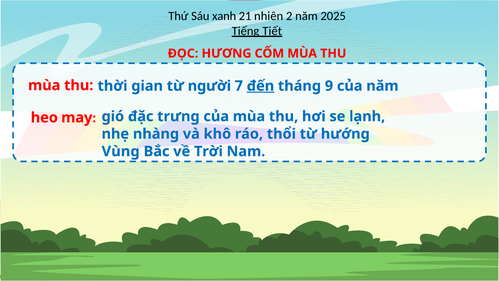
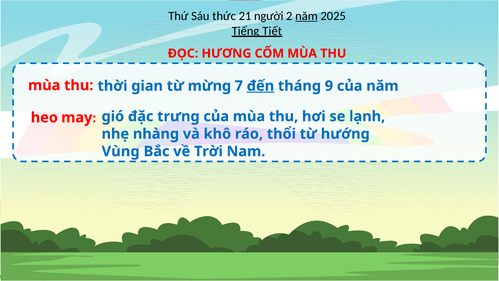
xanh: xanh -> thức
nhiên: nhiên -> người
năm at (306, 16) underline: none -> present
người: người -> mừng
